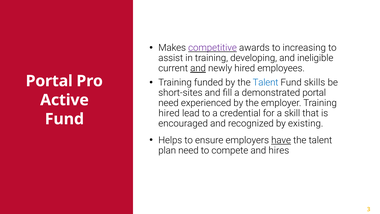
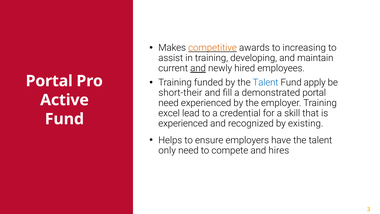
competitive colour: purple -> orange
ineligible: ineligible -> maintain
skills: skills -> apply
short-sites: short-sites -> short-their
hired at (169, 113): hired -> excel
encouraged at (183, 123): encouraged -> experienced
have underline: present -> none
plan: plan -> only
